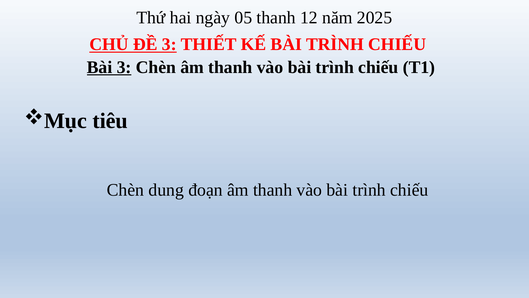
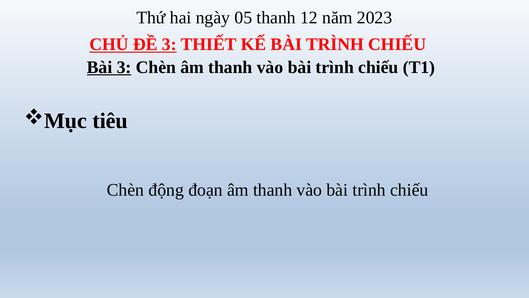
2025: 2025 -> 2023
dung: dung -> động
